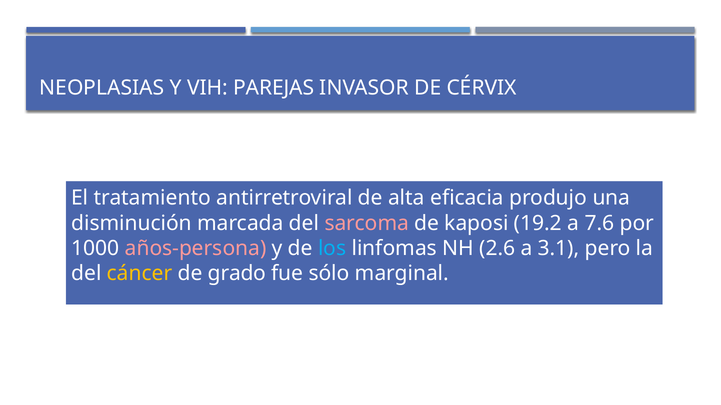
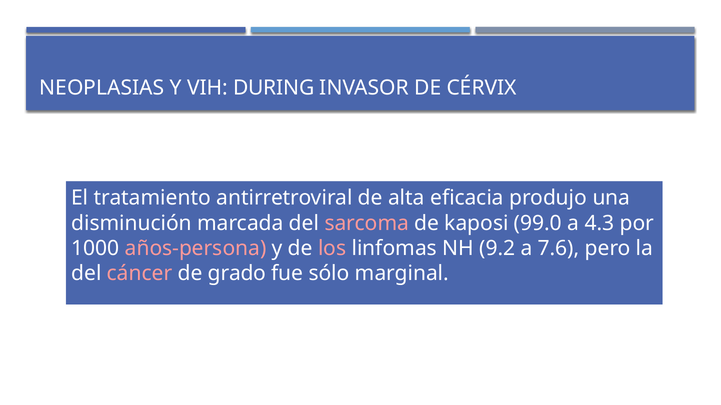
PAREJAS: PAREJAS -> DURING
19.2: 19.2 -> 99.0
7.6: 7.6 -> 4.3
los colour: light blue -> pink
2.6: 2.6 -> 9.2
3.1: 3.1 -> 7.6
cáncer colour: yellow -> pink
